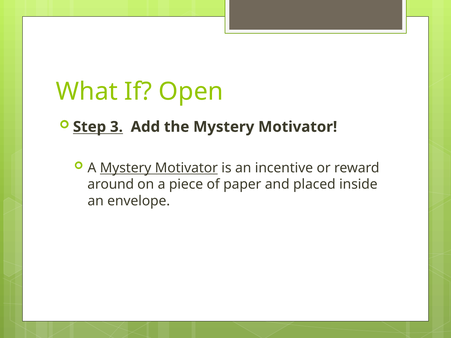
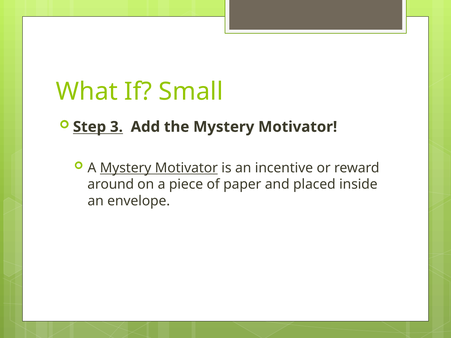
Open: Open -> Small
